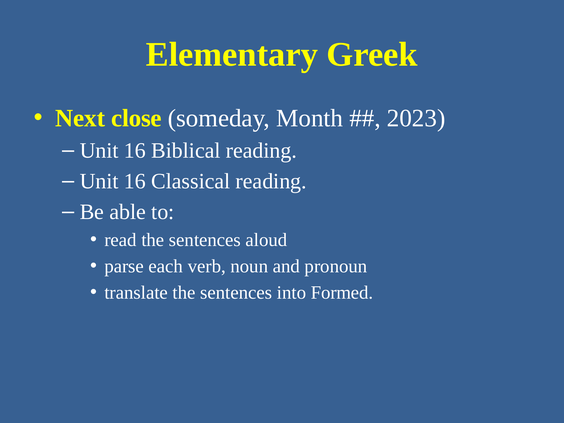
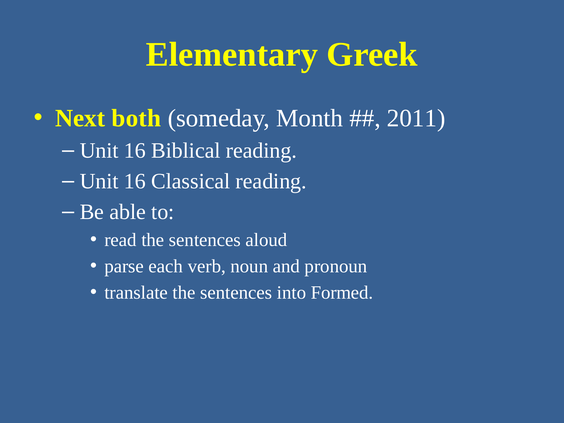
close: close -> both
2023: 2023 -> 2011
